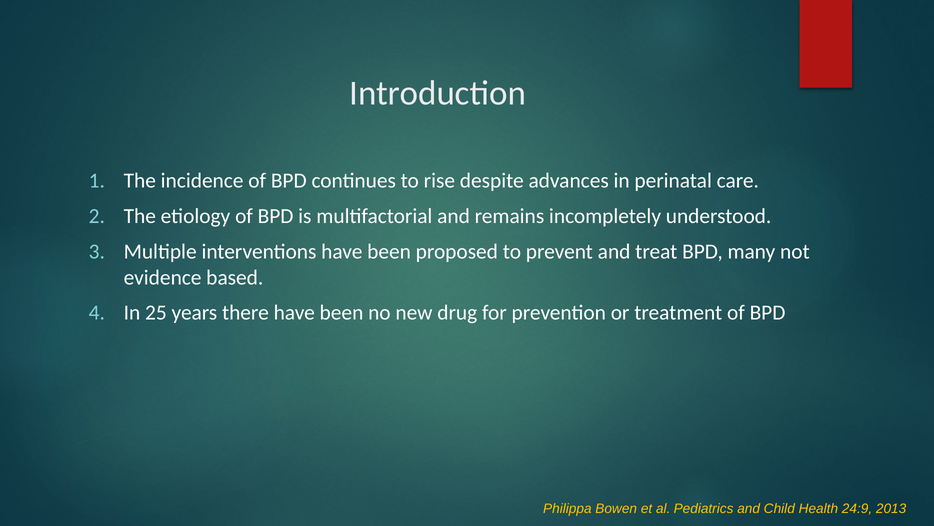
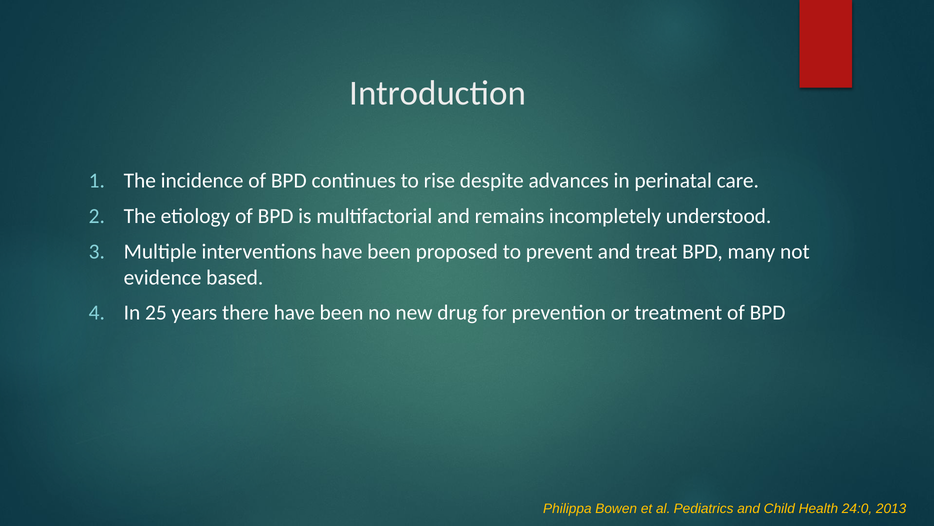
24:9: 24:9 -> 24:0
